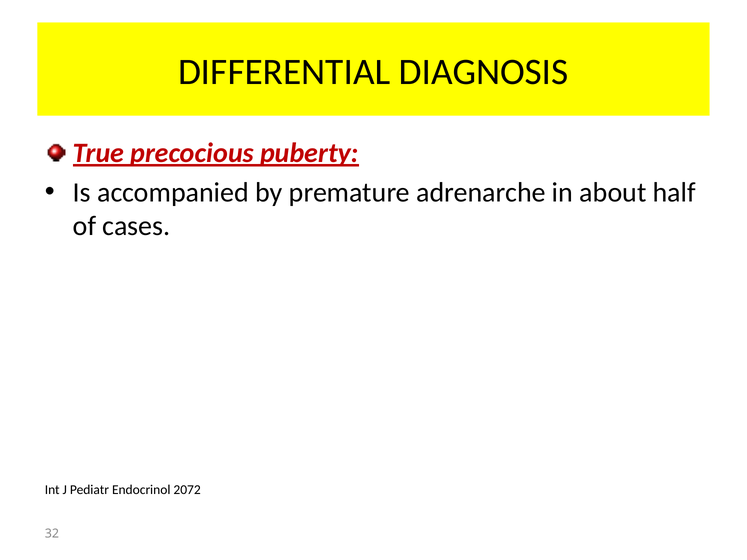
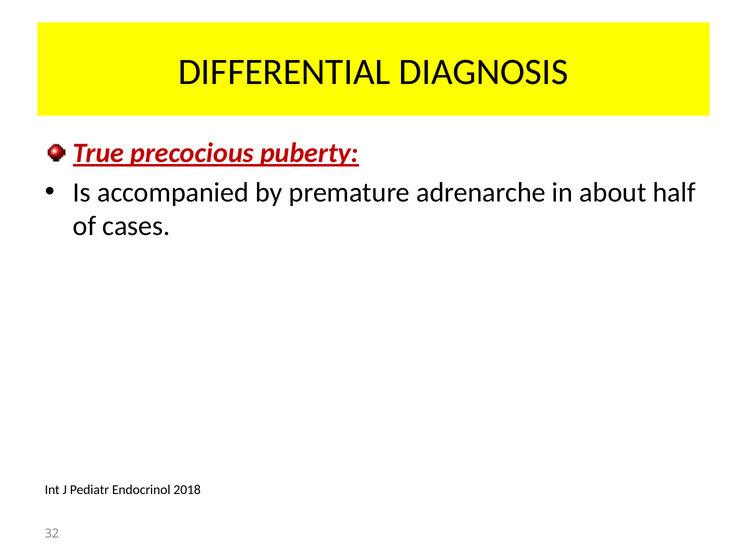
2072: 2072 -> 2018
